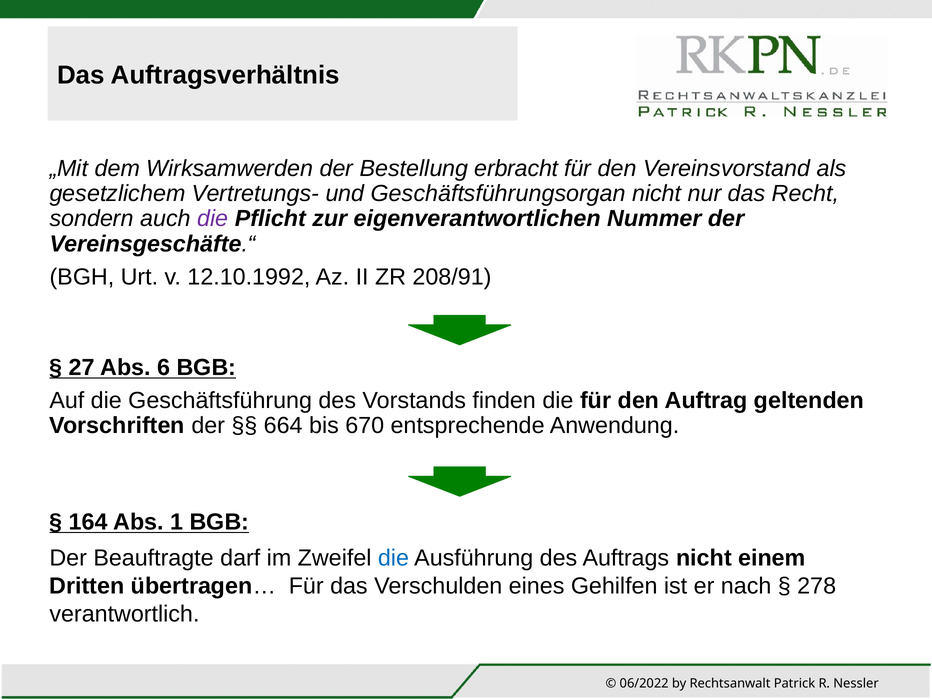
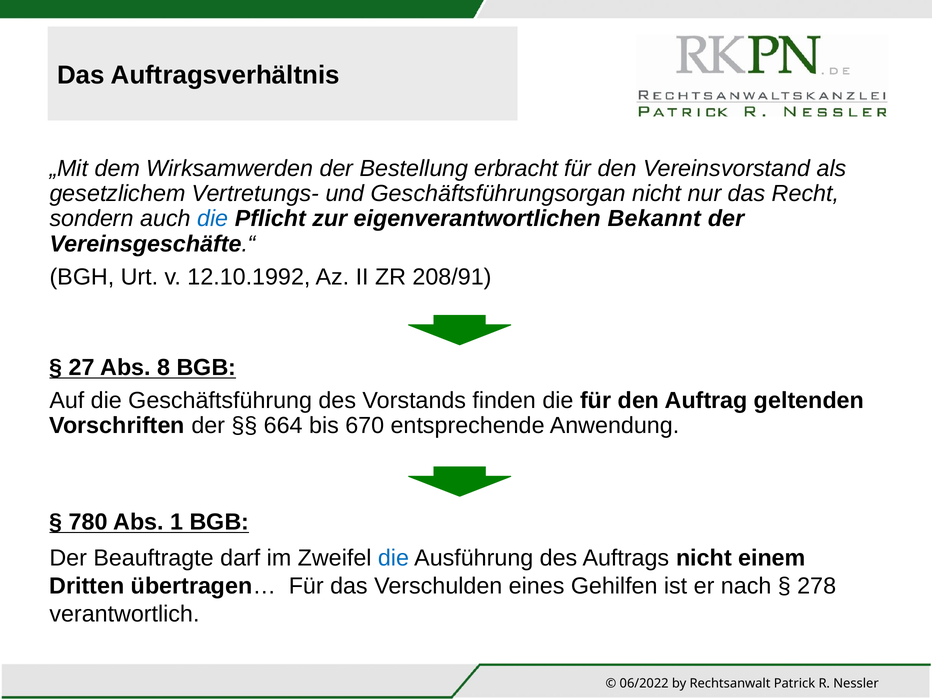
die at (213, 219) colour: purple -> blue
Nummer: Nummer -> Bekannt
6: 6 -> 8
164: 164 -> 780
